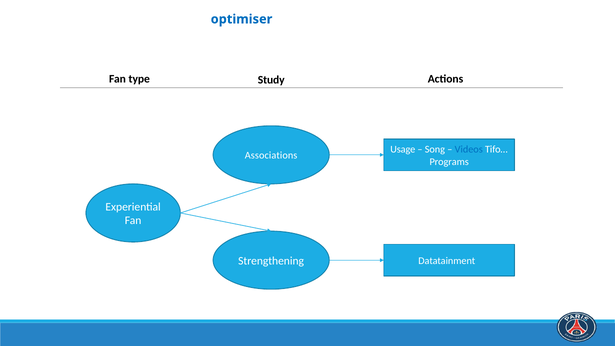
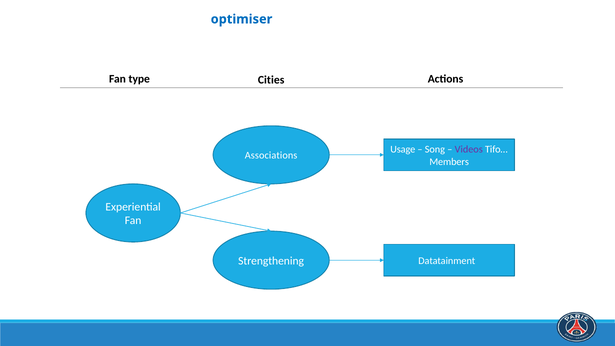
Study: Study -> Cities
Videos colour: blue -> purple
Programs: Programs -> Members
